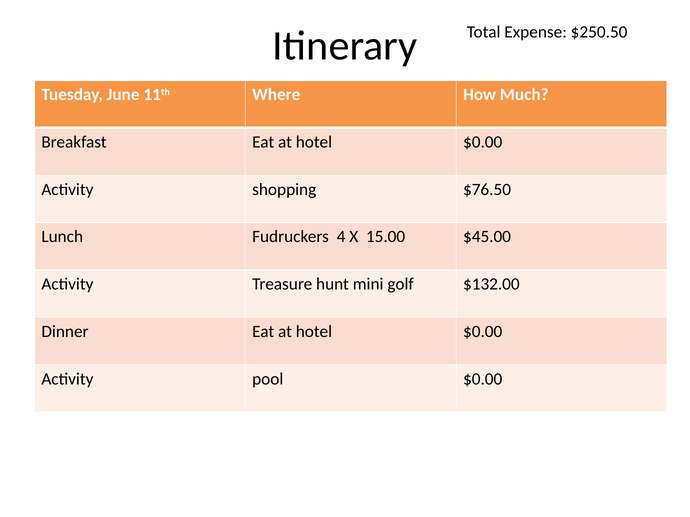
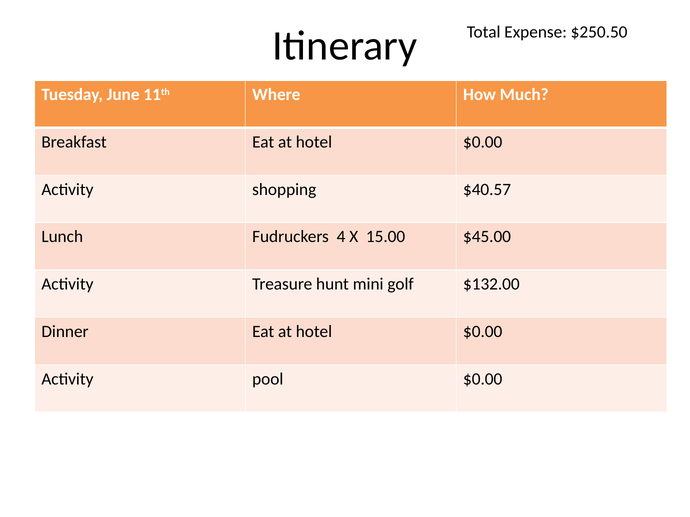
$76.50: $76.50 -> $40.57
